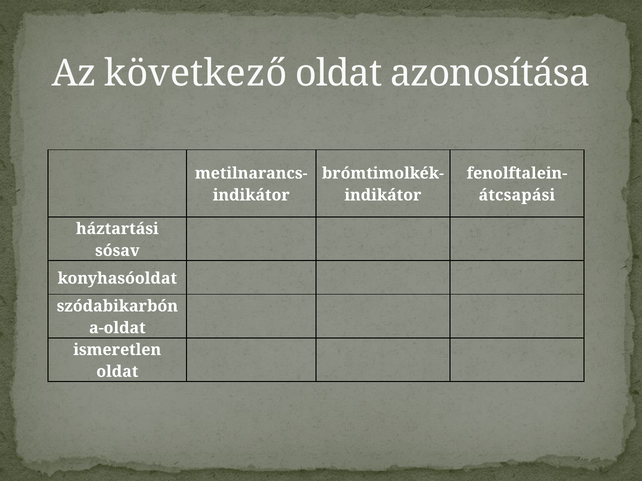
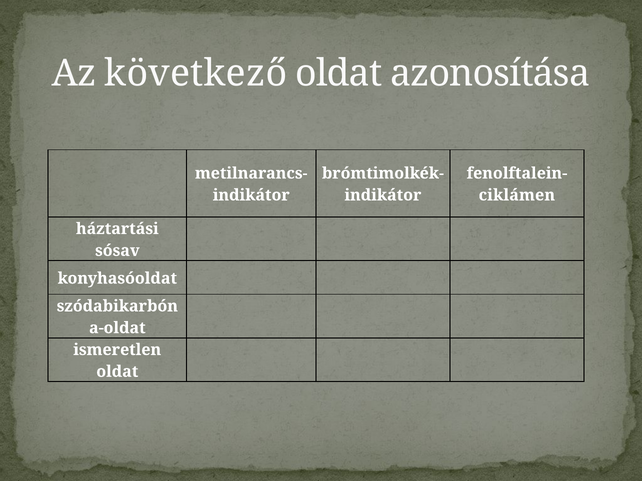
átcsapási: átcsapási -> ciklámen
